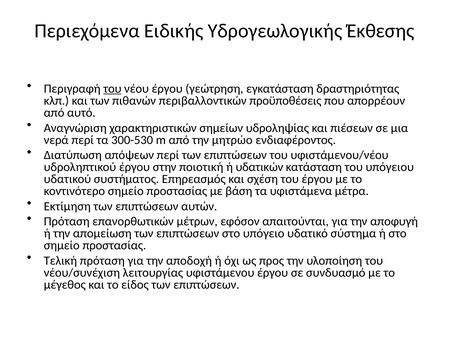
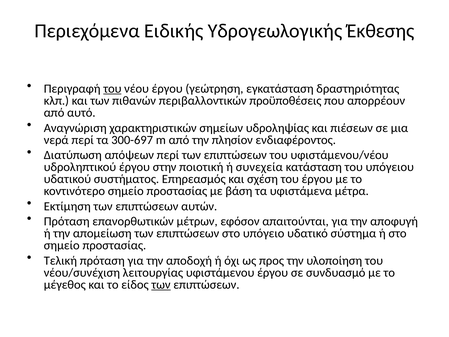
300-530: 300-530 -> 300-697
μητρώο: μητρώο -> πλησίον
υδατικών: υδατικών -> συνεχεία
των at (161, 284) underline: none -> present
